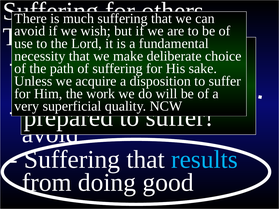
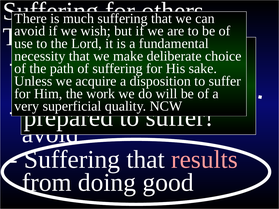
results colour: light blue -> pink
